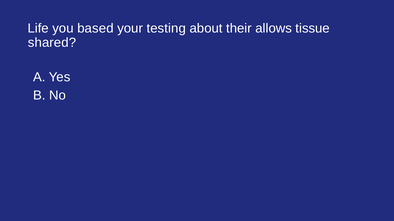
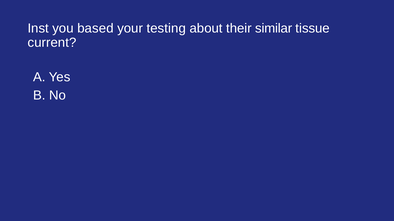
Life: Life -> Inst
allows: allows -> similar
shared: shared -> current
